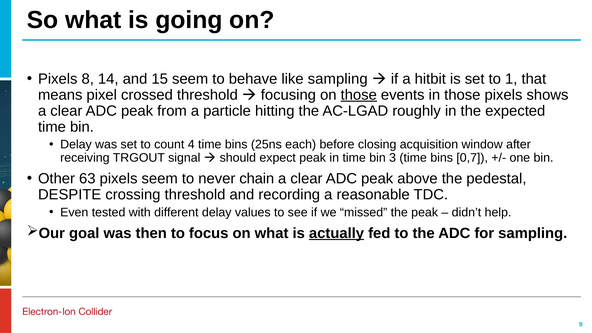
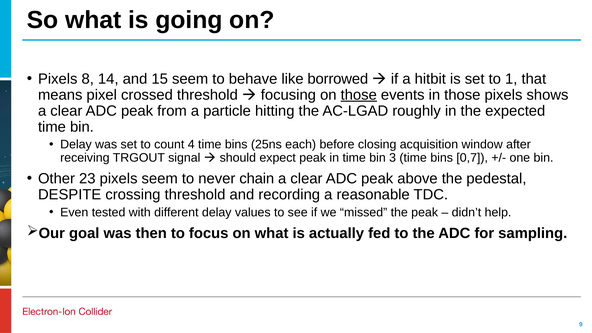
like sampling: sampling -> borrowed
63: 63 -> 23
actually underline: present -> none
